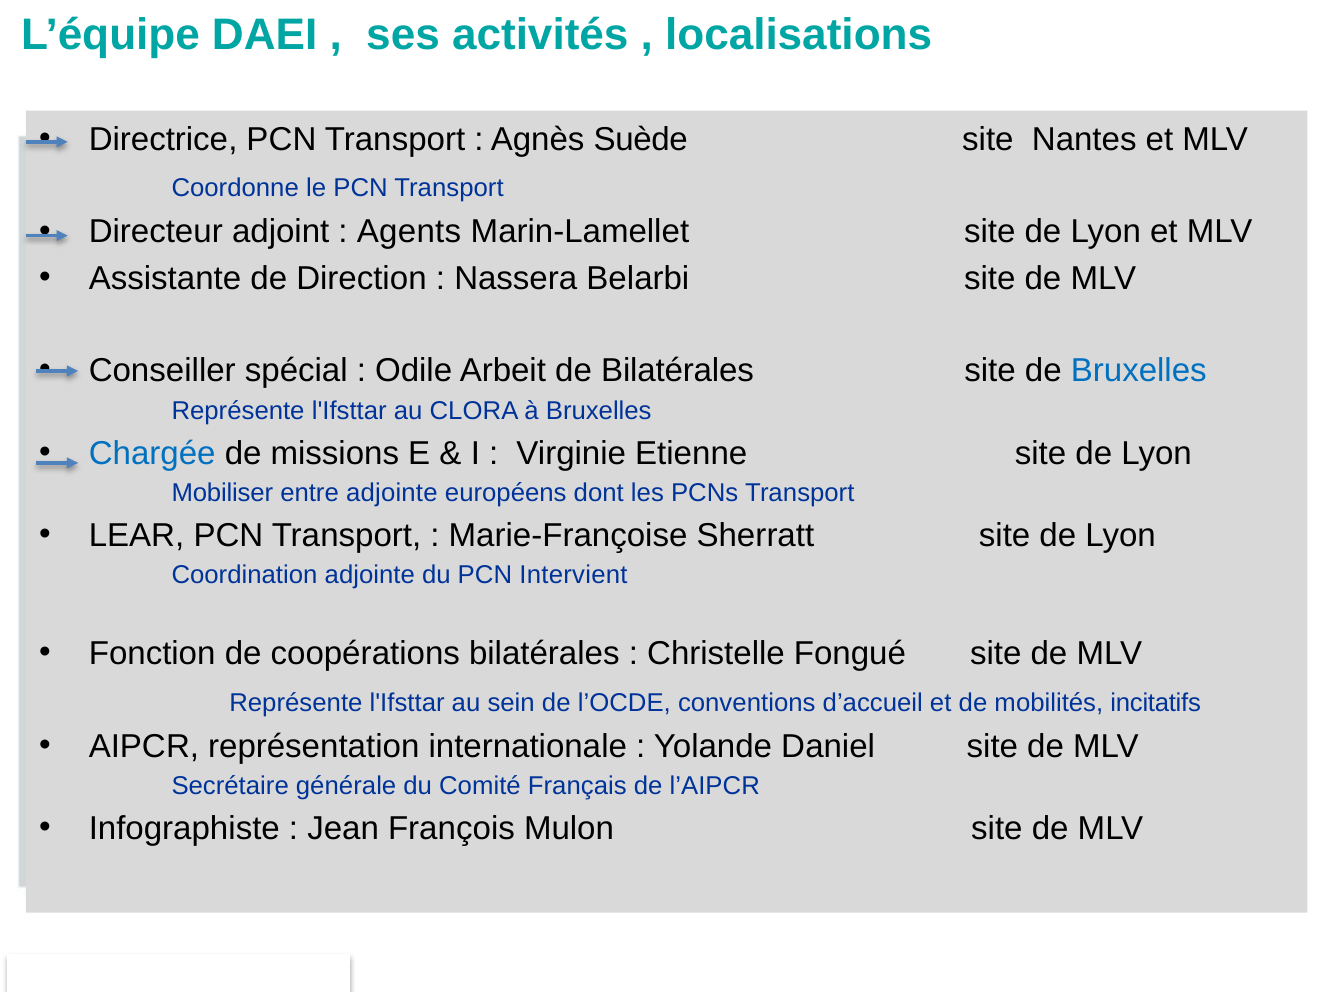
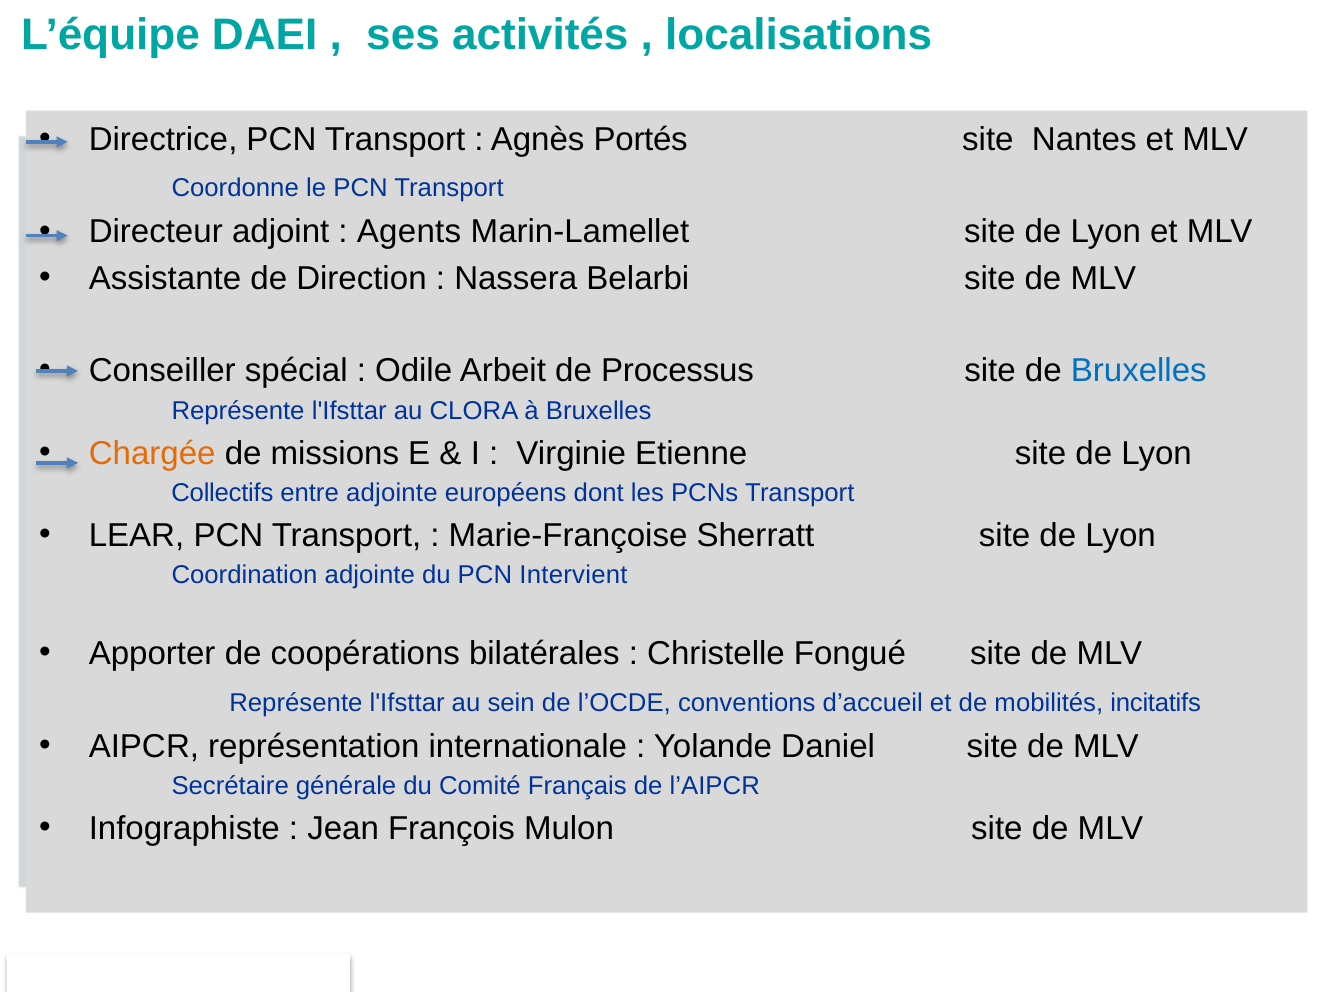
Suède: Suède -> Portés
de Bilatérales: Bilatérales -> Processus
Chargée colour: blue -> orange
Mobiliser: Mobiliser -> Collectifs
Fonction: Fonction -> Apporter
